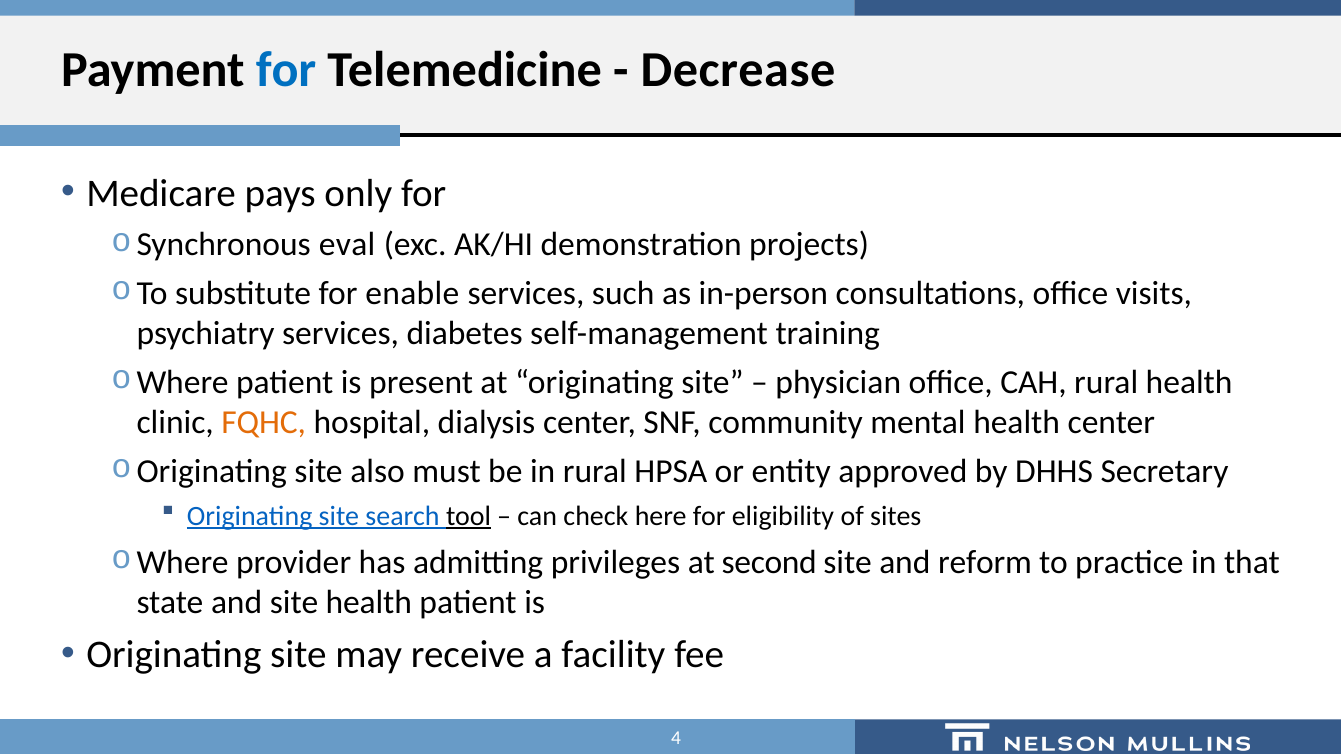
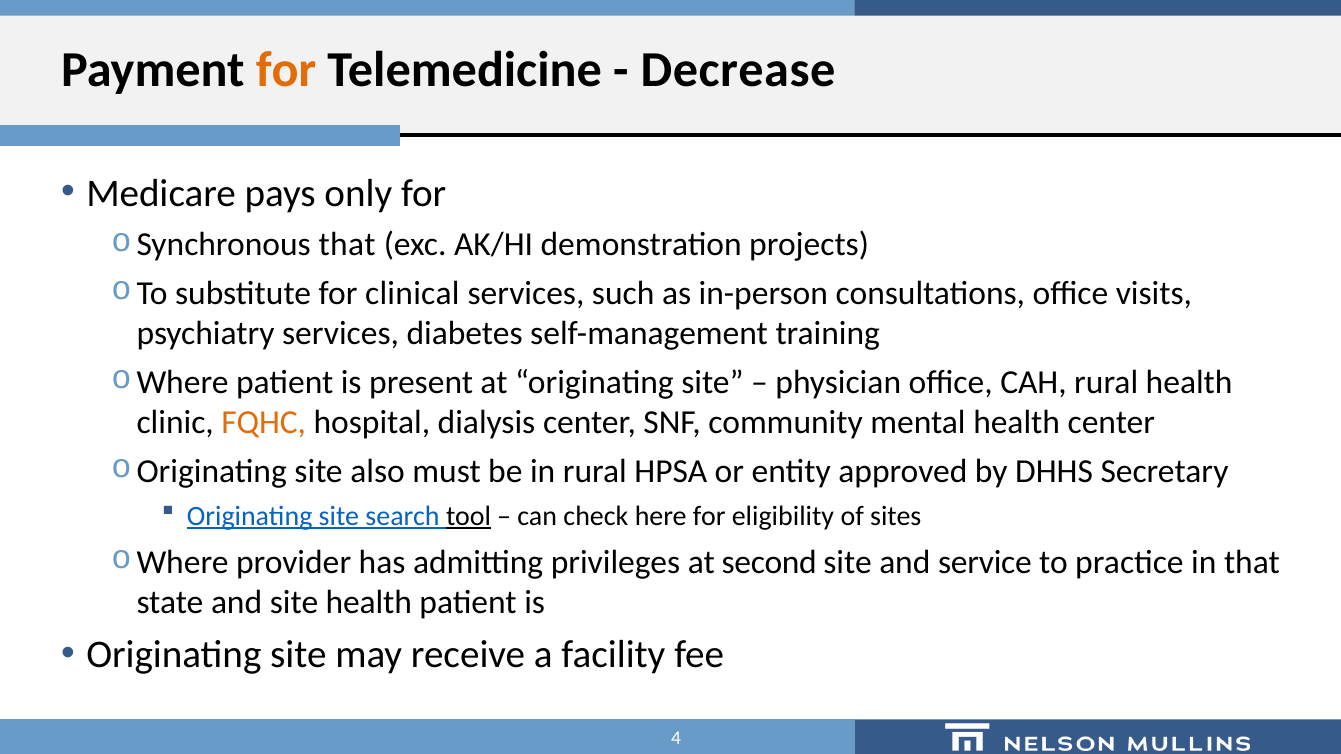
for at (286, 70) colour: blue -> orange
Synchronous eval: eval -> that
enable: enable -> clinical
reform: reform -> service
